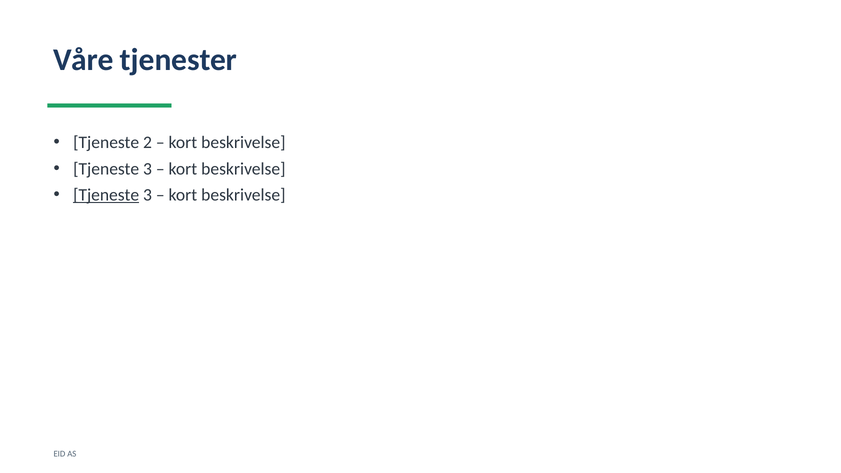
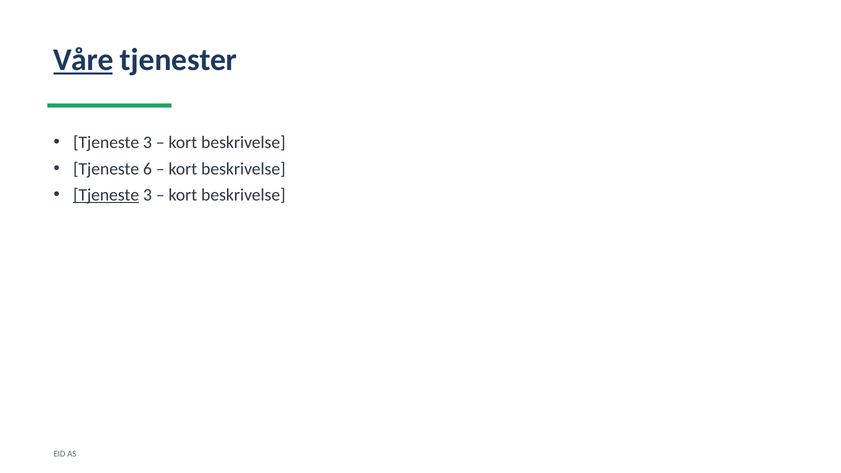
Våre underline: none -> present
2 at (147, 142): 2 -> 3
3 at (147, 169): 3 -> 6
